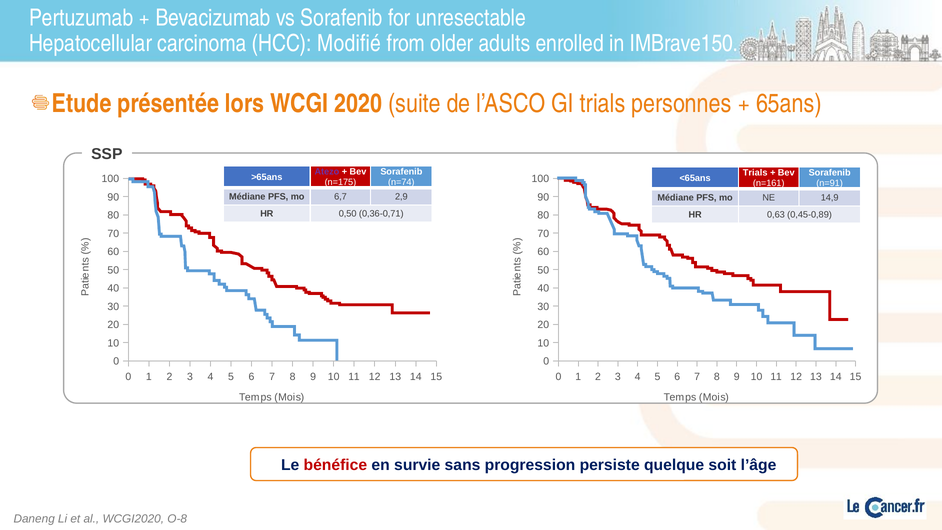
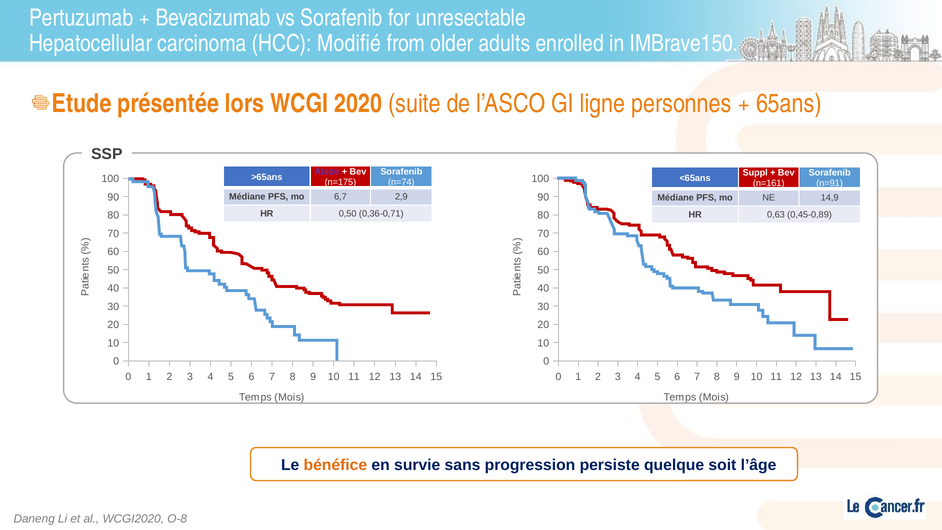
GI trials: trials -> ligne
Trials at (755, 173): Trials -> Suppl
bénéfice colour: red -> orange
